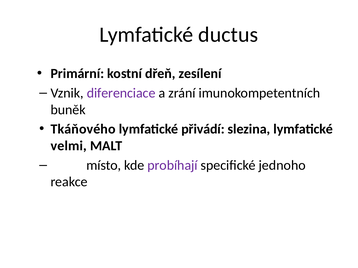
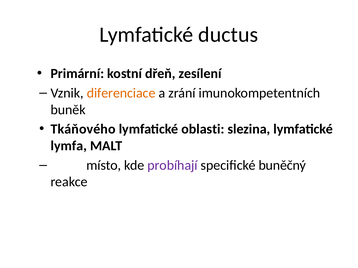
diferenciace colour: purple -> orange
přivádí: přivádí -> oblasti
velmi: velmi -> lymfa
jednoho: jednoho -> buněčný
